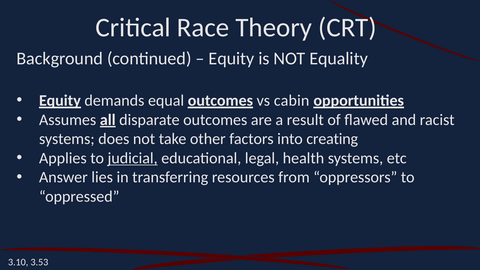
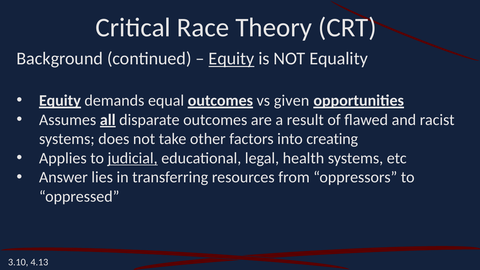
Equity at (231, 59) underline: none -> present
cabin: cabin -> given
3.53: 3.53 -> 4.13
